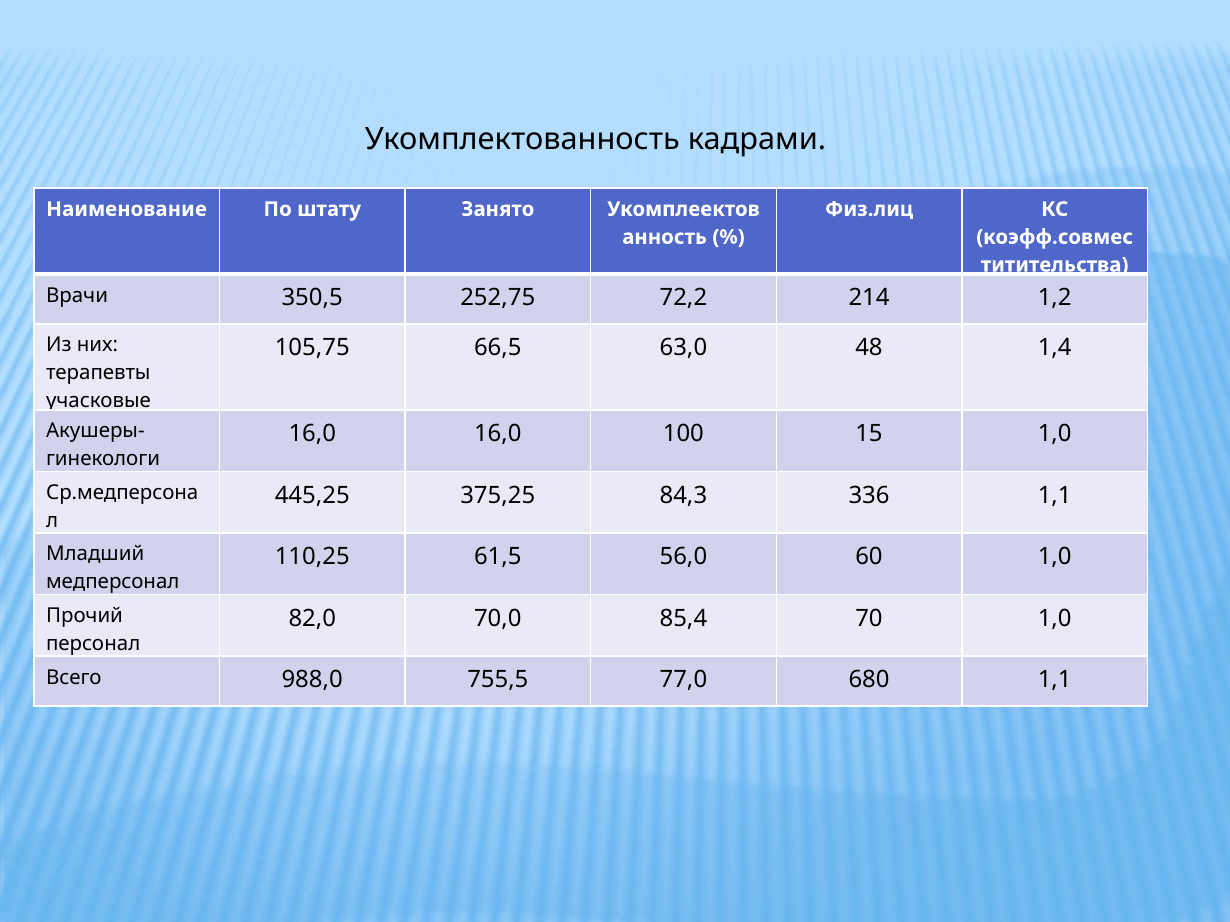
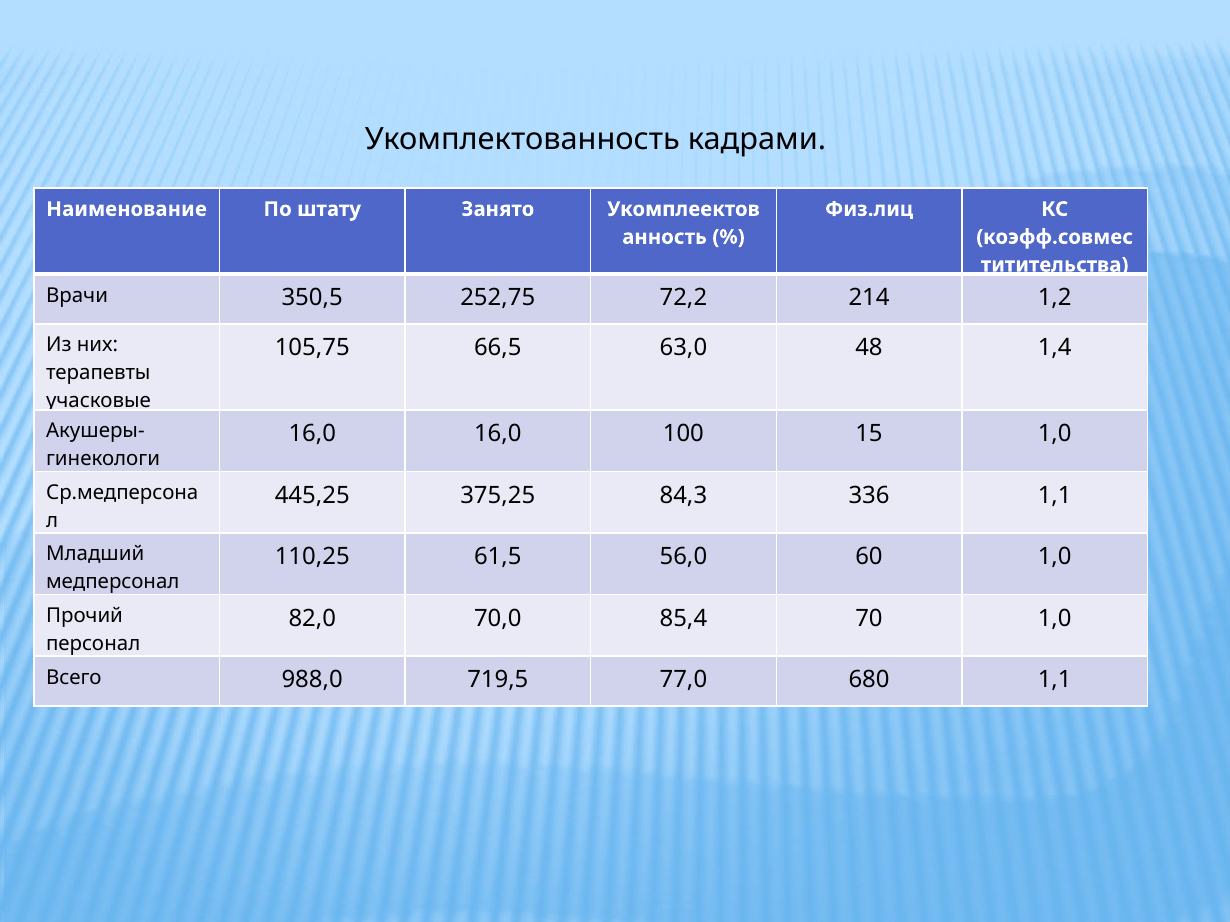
755,5: 755,5 -> 719,5
